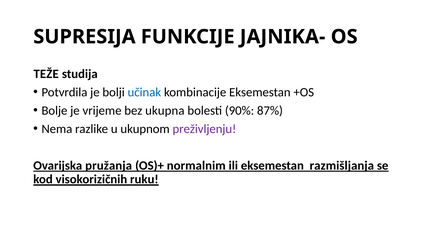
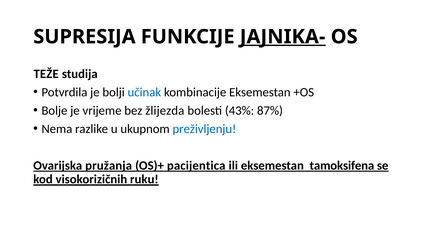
JAJNIKA- underline: none -> present
ukupna: ukupna -> žlijezda
90%: 90% -> 43%
preživljenju colour: purple -> blue
normalnim: normalnim -> pacijentica
razmišljanja: razmišljanja -> tamoksifena
